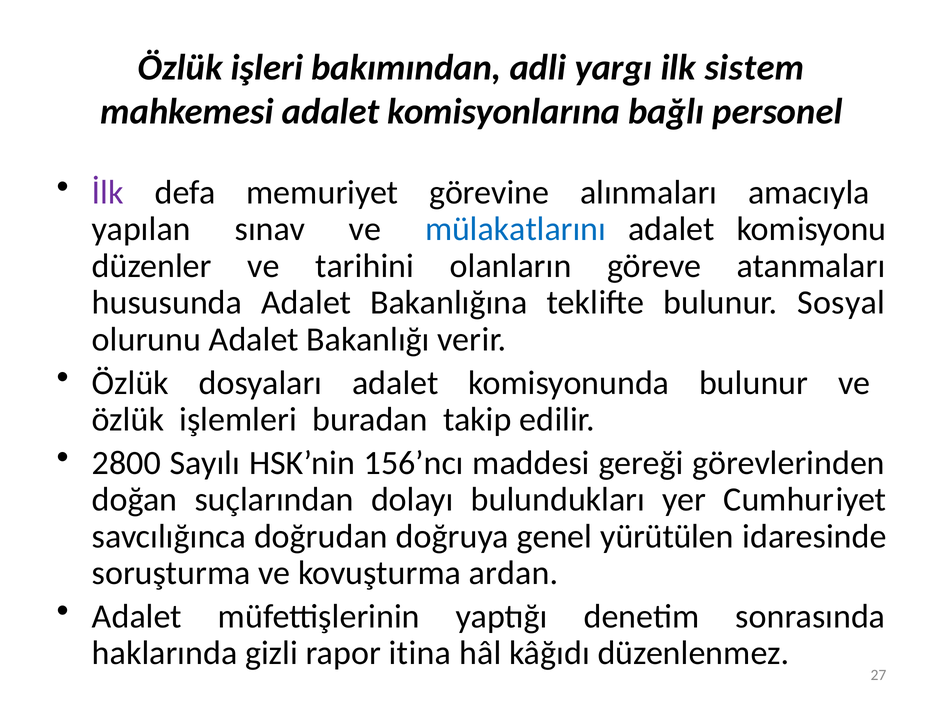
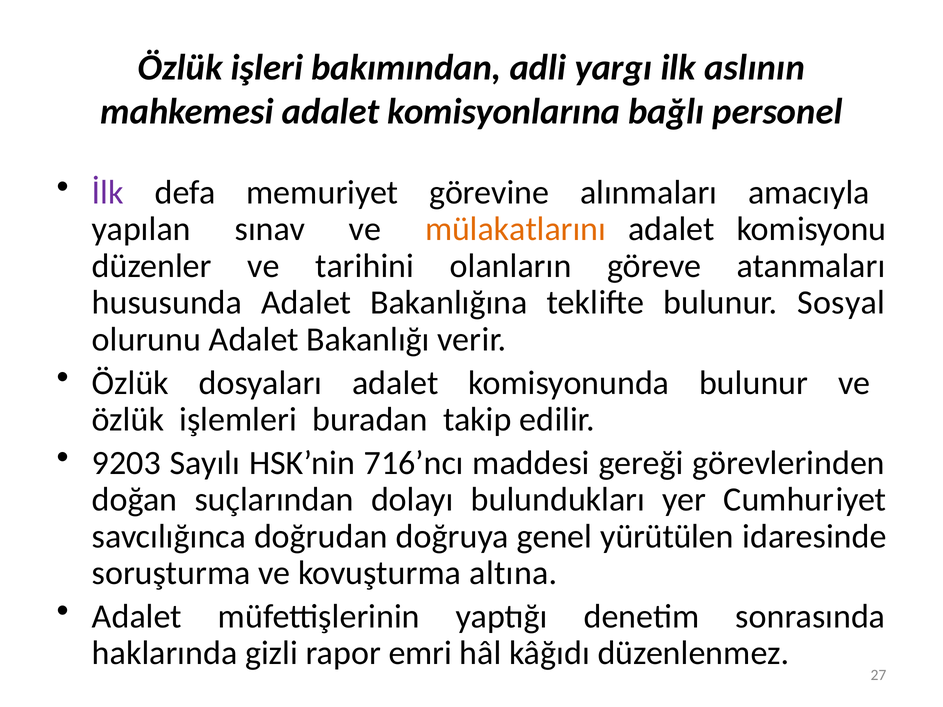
sistem: sistem -> aslının
mülakatlarını colour: blue -> orange
2800: 2800 -> 9203
156’ncı: 156’ncı -> 716’ncı
ardan: ardan -> altına
itina: itina -> emri
